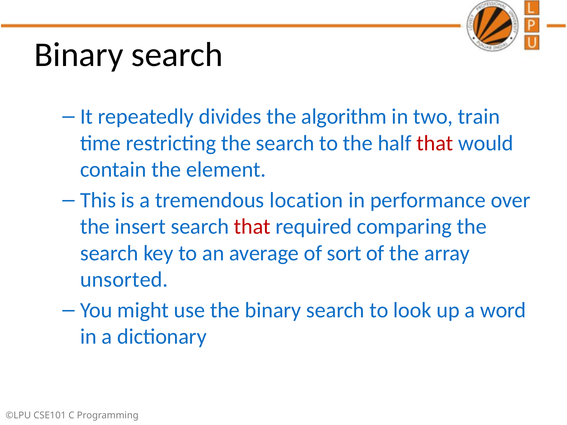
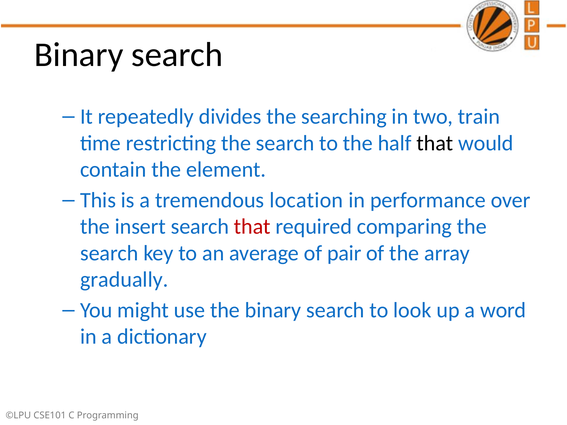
algorithm: algorithm -> searching
that at (435, 143) colour: red -> black
sort: sort -> pair
unsorted: unsorted -> gradually
